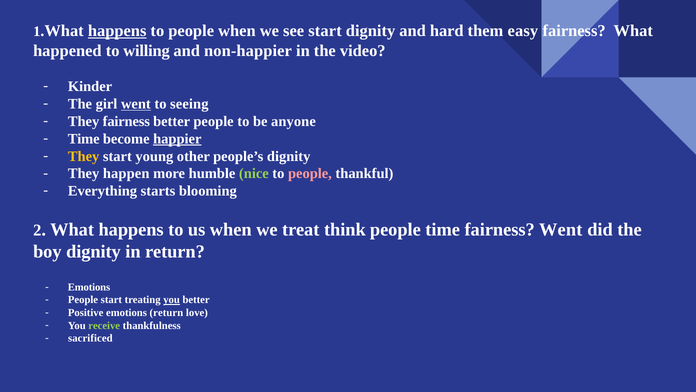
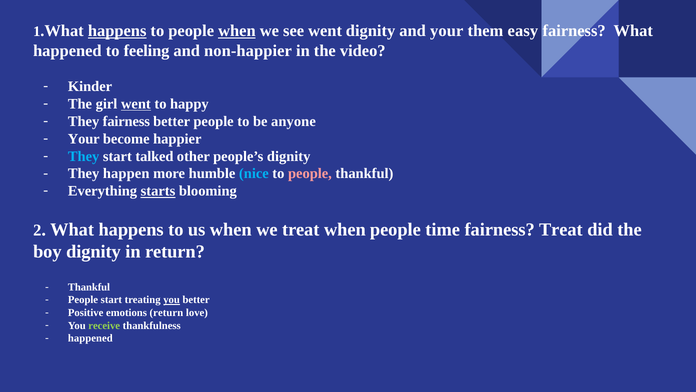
when at (237, 31) underline: none -> present
see start: start -> went
and hard: hard -> your
willing: willing -> feeling
seeing: seeing -> happy
Time at (84, 139): Time -> Your
happier underline: present -> none
They at (84, 156) colour: yellow -> light blue
young: young -> talked
nice colour: light green -> light blue
starts underline: none -> present
treat think: think -> when
fairness Went: Went -> Treat
Emotions at (89, 287): Emotions -> Thankful
sacrificed at (90, 338): sacrificed -> happened
